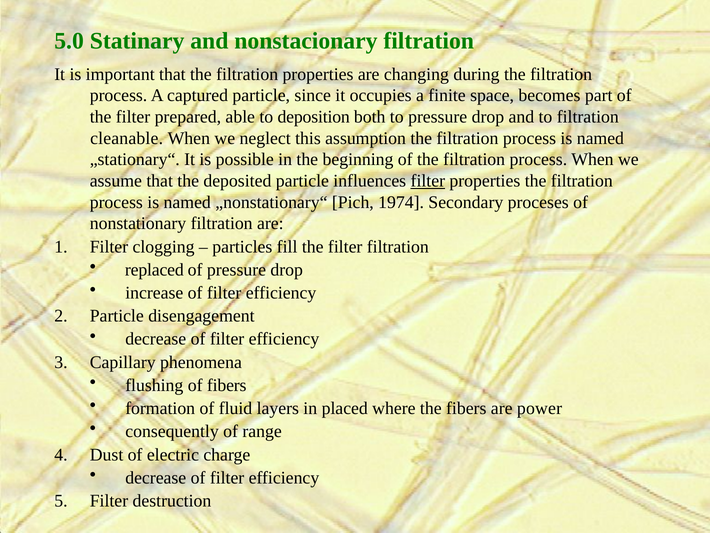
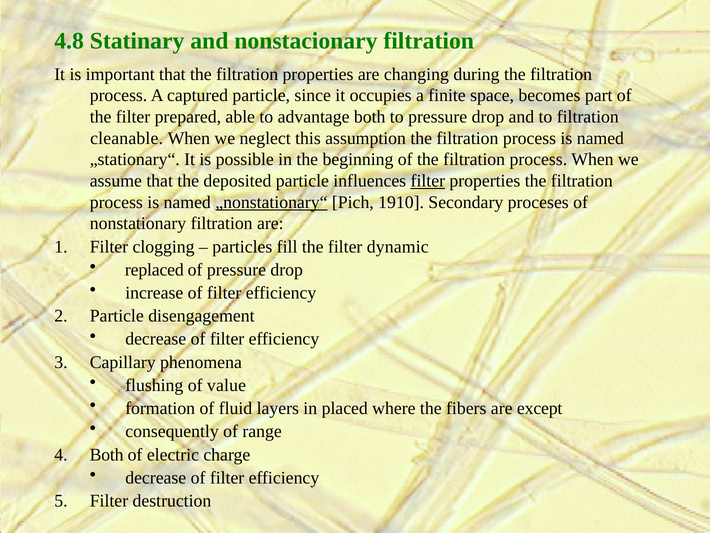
5.0: 5.0 -> 4.8
deposition: deposition -> advantage
„nonstationary“ underline: none -> present
1974: 1974 -> 1910
filter filtration: filtration -> dynamic
of fibers: fibers -> value
power: power -> except
Dust at (107, 454): Dust -> Both
